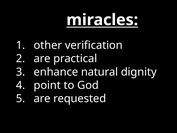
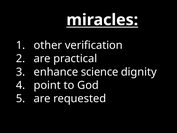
natural: natural -> science
